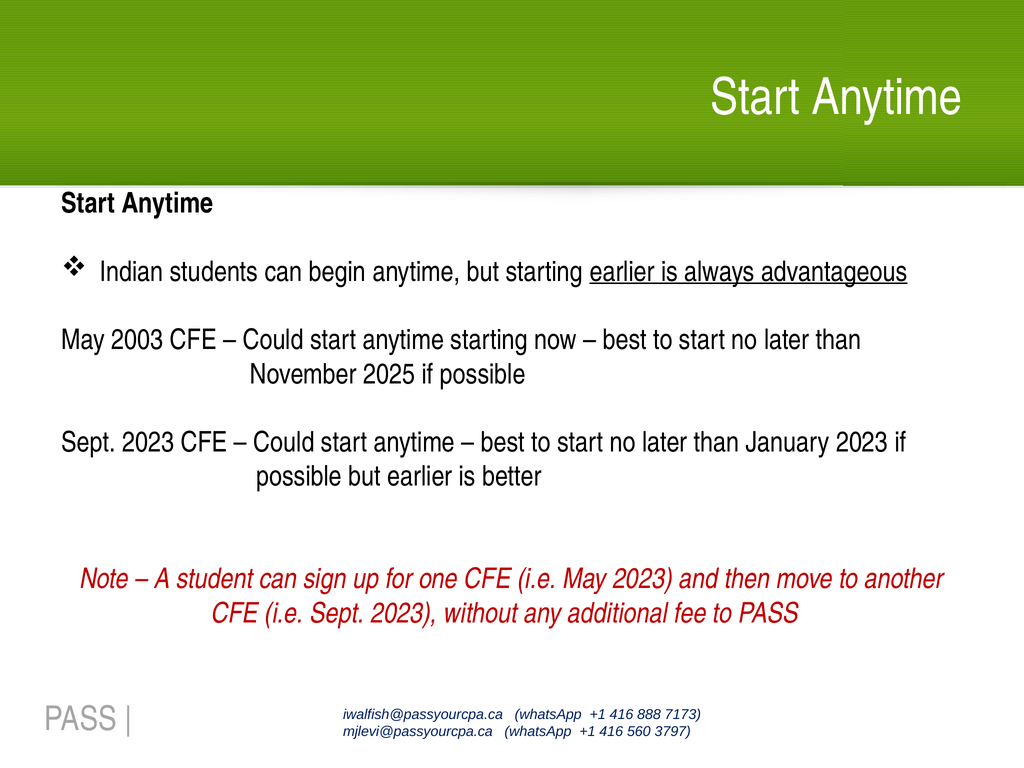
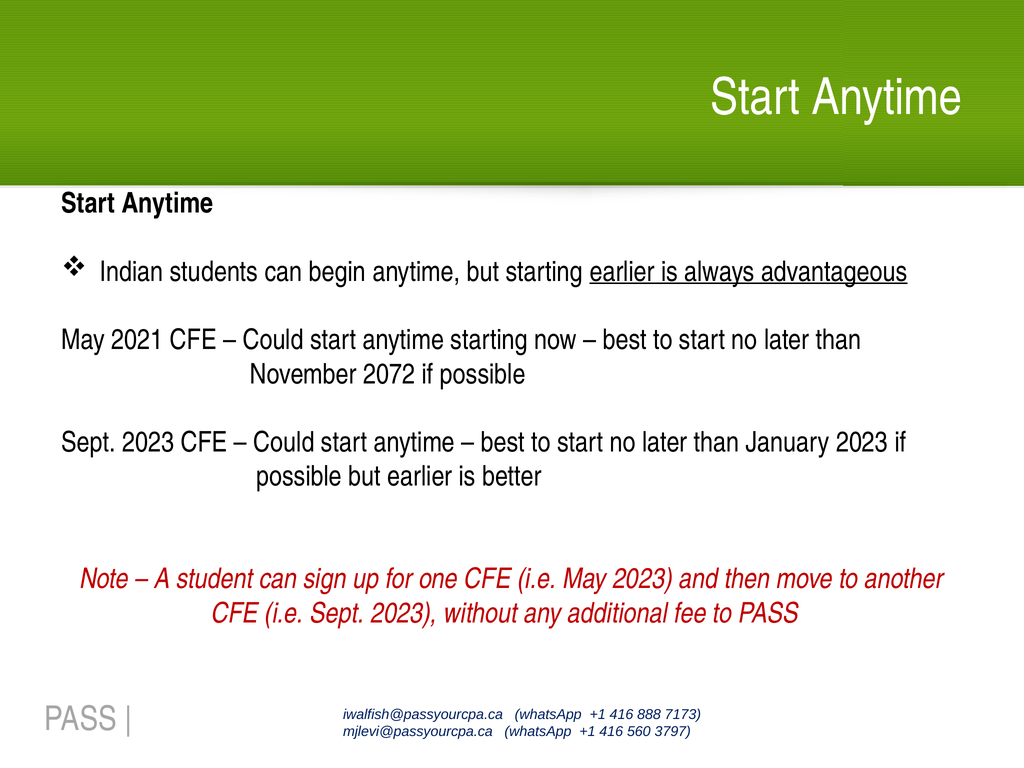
2003: 2003 -> 2021
2025: 2025 -> 2072
